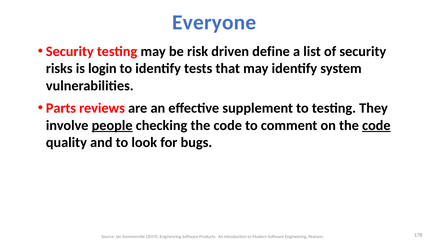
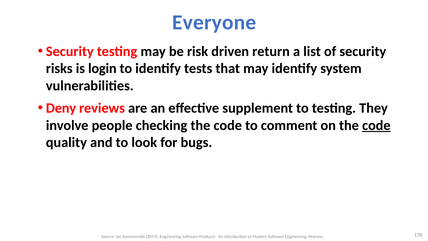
define: define -> return
Parts: Parts -> Deny
people underline: present -> none
